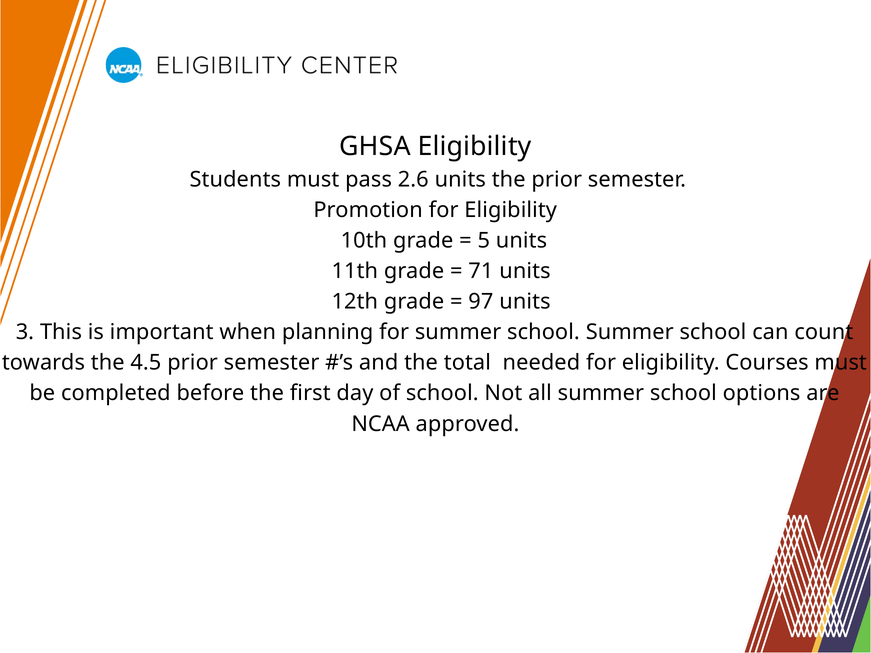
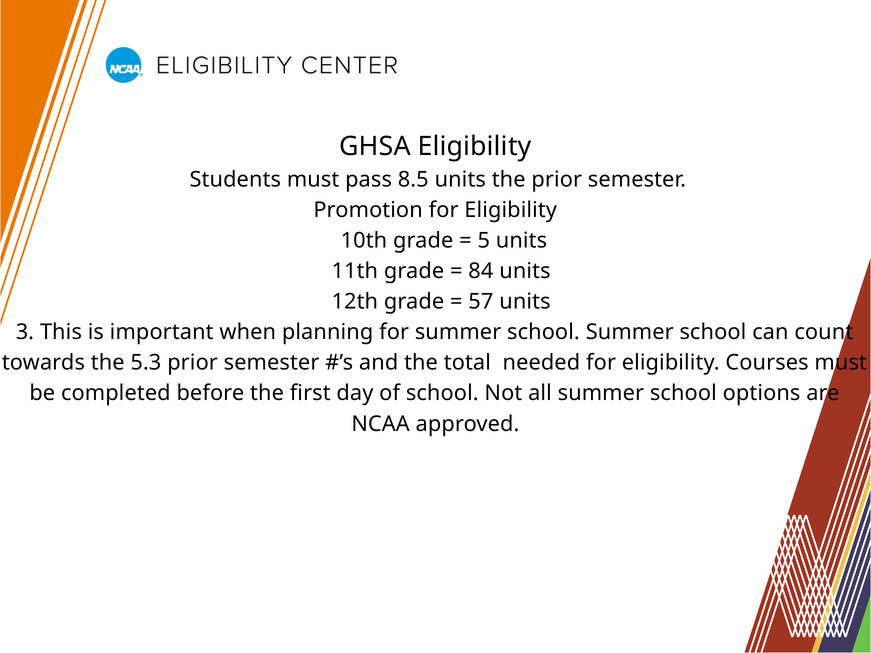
2.6: 2.6 -> 8.5
71: 71 -> 84
97: 97 -> 57
4.5: 4.5 -> 5.3
